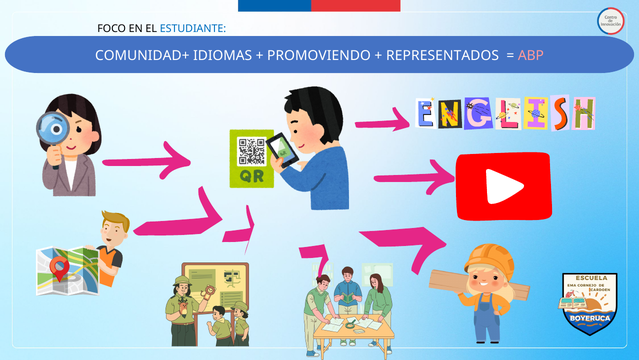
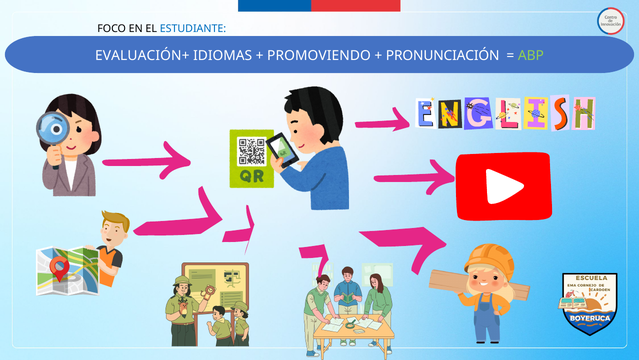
COMUNIDAD+: COMUNIDAD+ -> EVALUACIÓN+
REPRESENTADOS: REPRESENTADOS -> PRONUNCIACIÓN
ABP colour: pink -> light green
